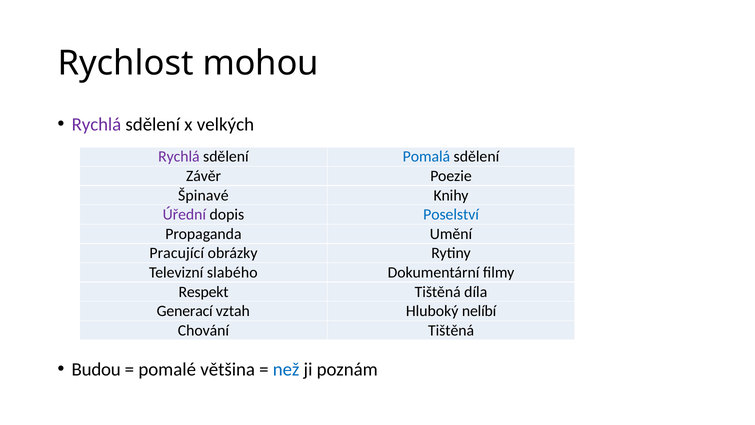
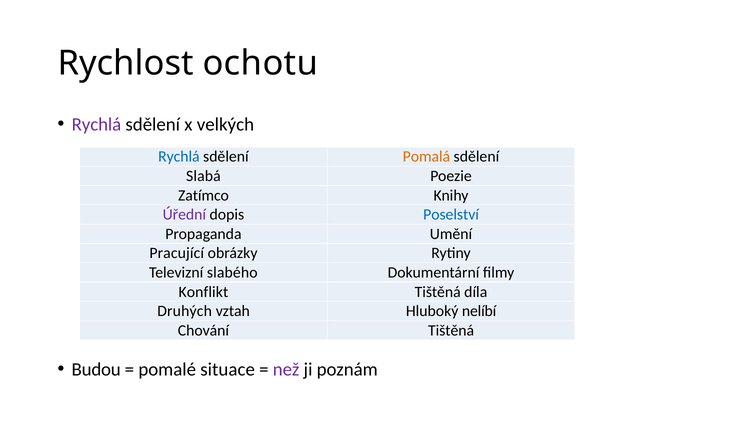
mohou: mohou -> ochotu
Rychlá at (179, 157) colour: purple -> blue
Pomalá colour: blue -> orange
Závěr: Závěr -> Slabá
Špinavé: Špinavé -> Zatímco
Respekt: Respekt -> Konflikt
Generací: Generací -> Druhých
většina: většina -> situace
než colour: blue -> purple
